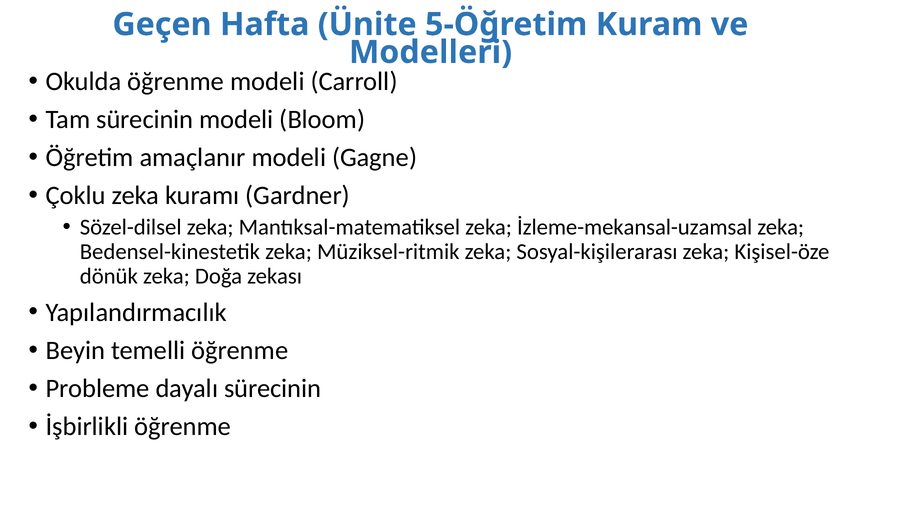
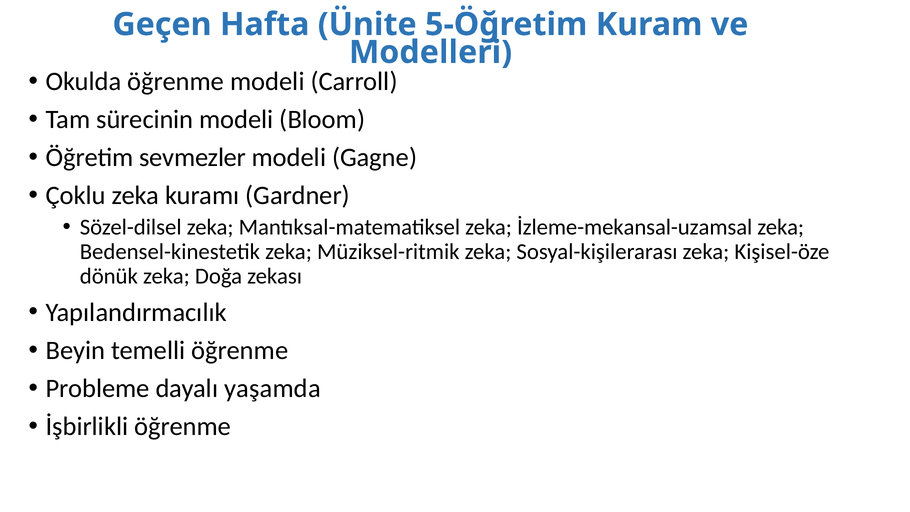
amaçlanır: amaçlanır -> sevmezler
dayalı sürecinin: sürecinin -> yaşamda
